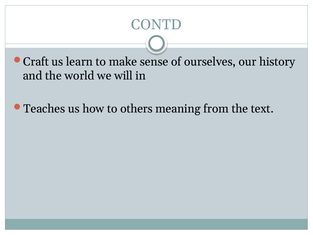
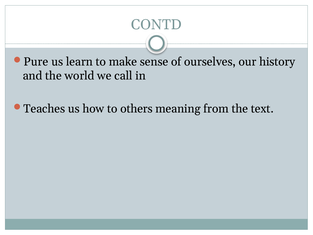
Craft: Craft -> Pure
will: will -> call
